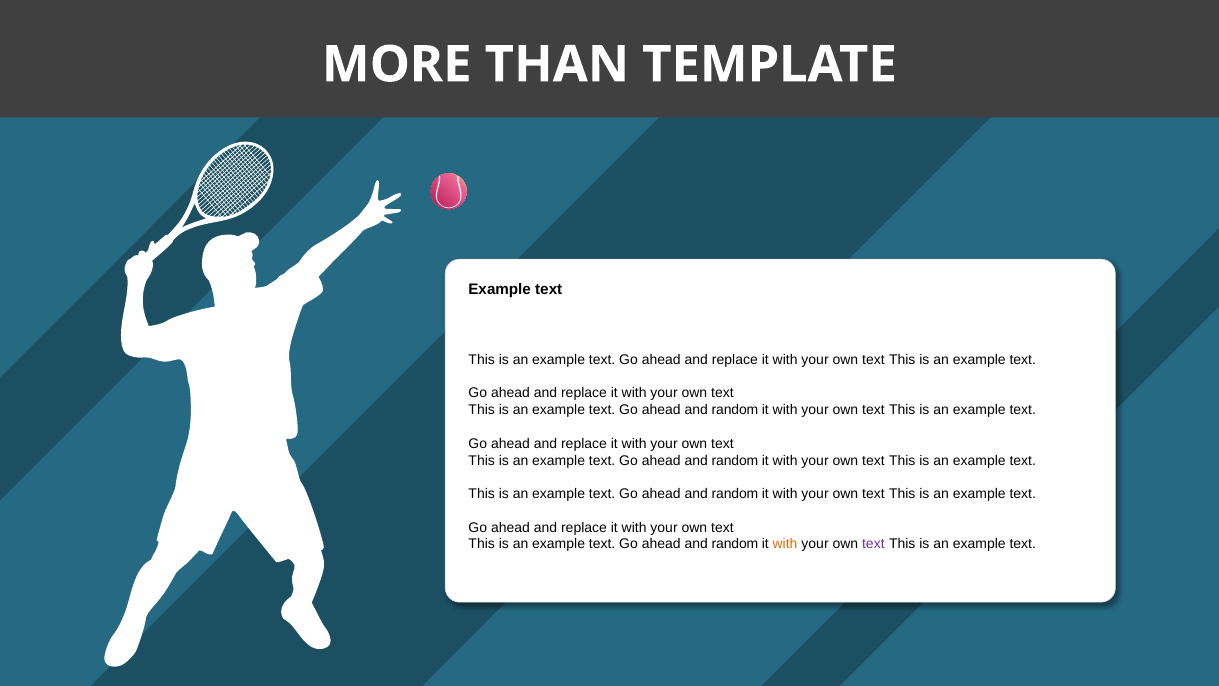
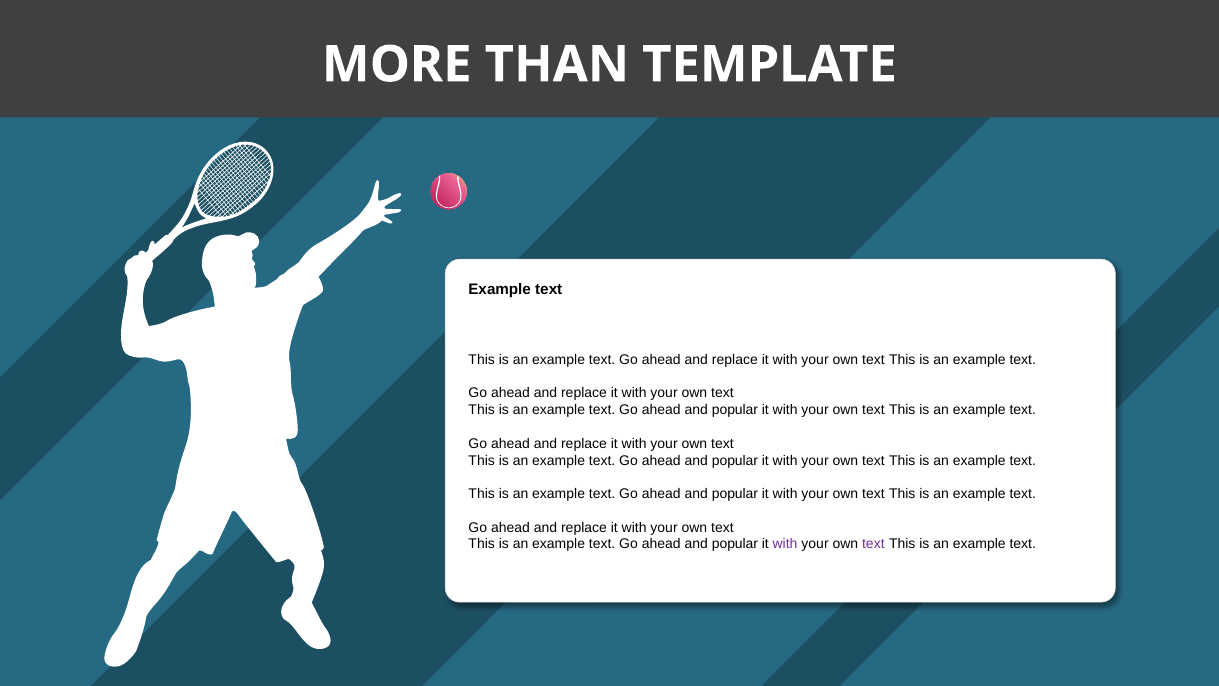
random at (735, 410): random -> popular
random at (735, 460): random -> popular
random at (735, 494): random -> popular
random at (735, 544): random -> popular
with at (785, 544) colour: orange -> purple
